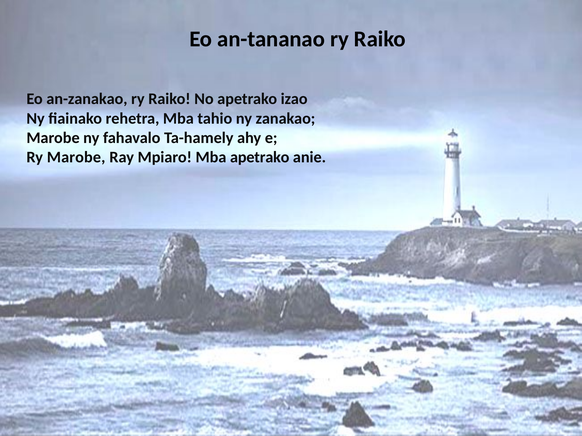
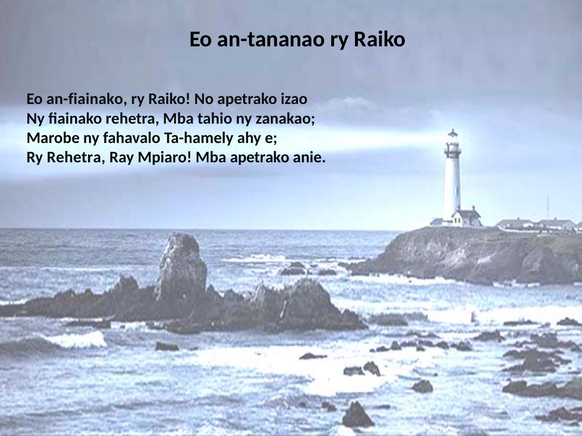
an-zanakao: an-zanakao -> an-fiainako
Ry Marobe: Marobe -> Rehetra
